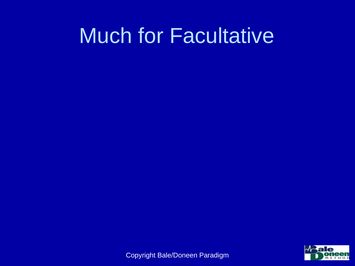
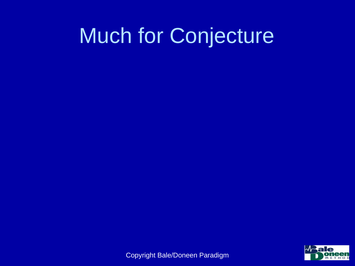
Facultative: Facultative -> Conjecture
